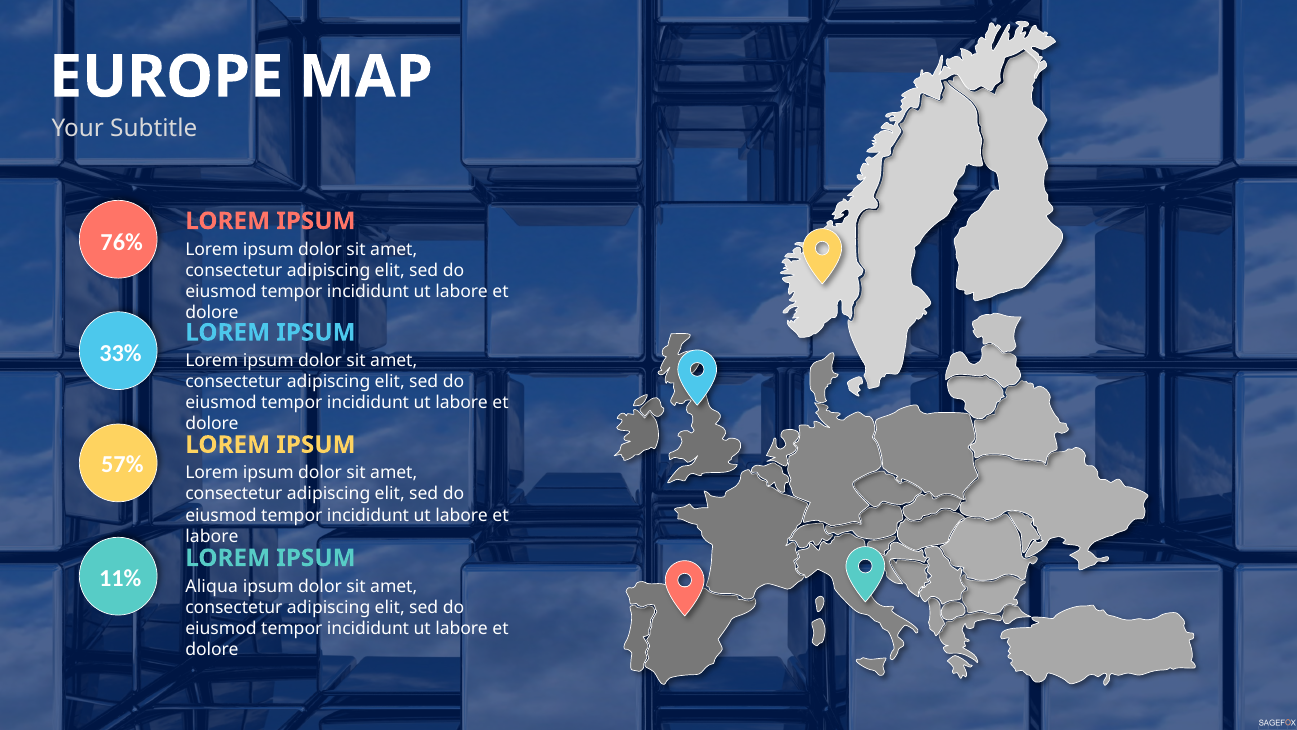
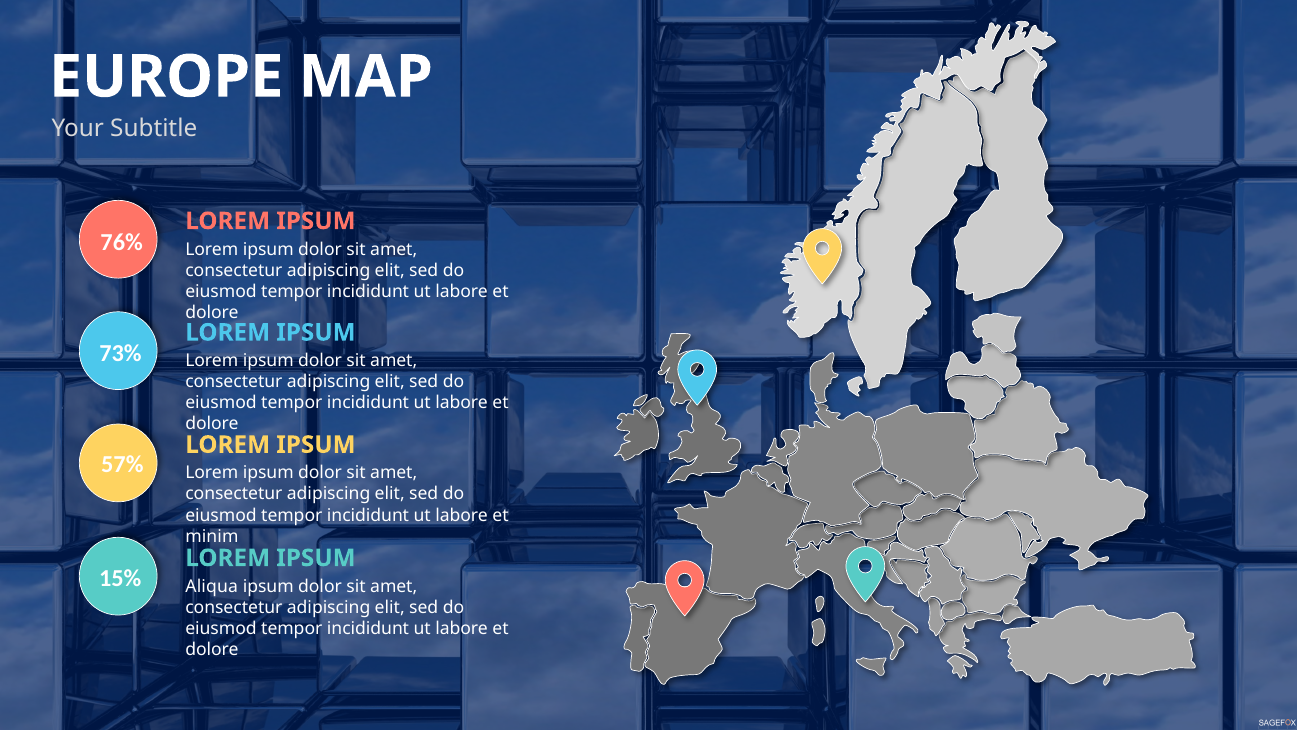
33%: 33% -> 73%
labore at (212, 536): labore -> minim
11%: 11% -> 15%
